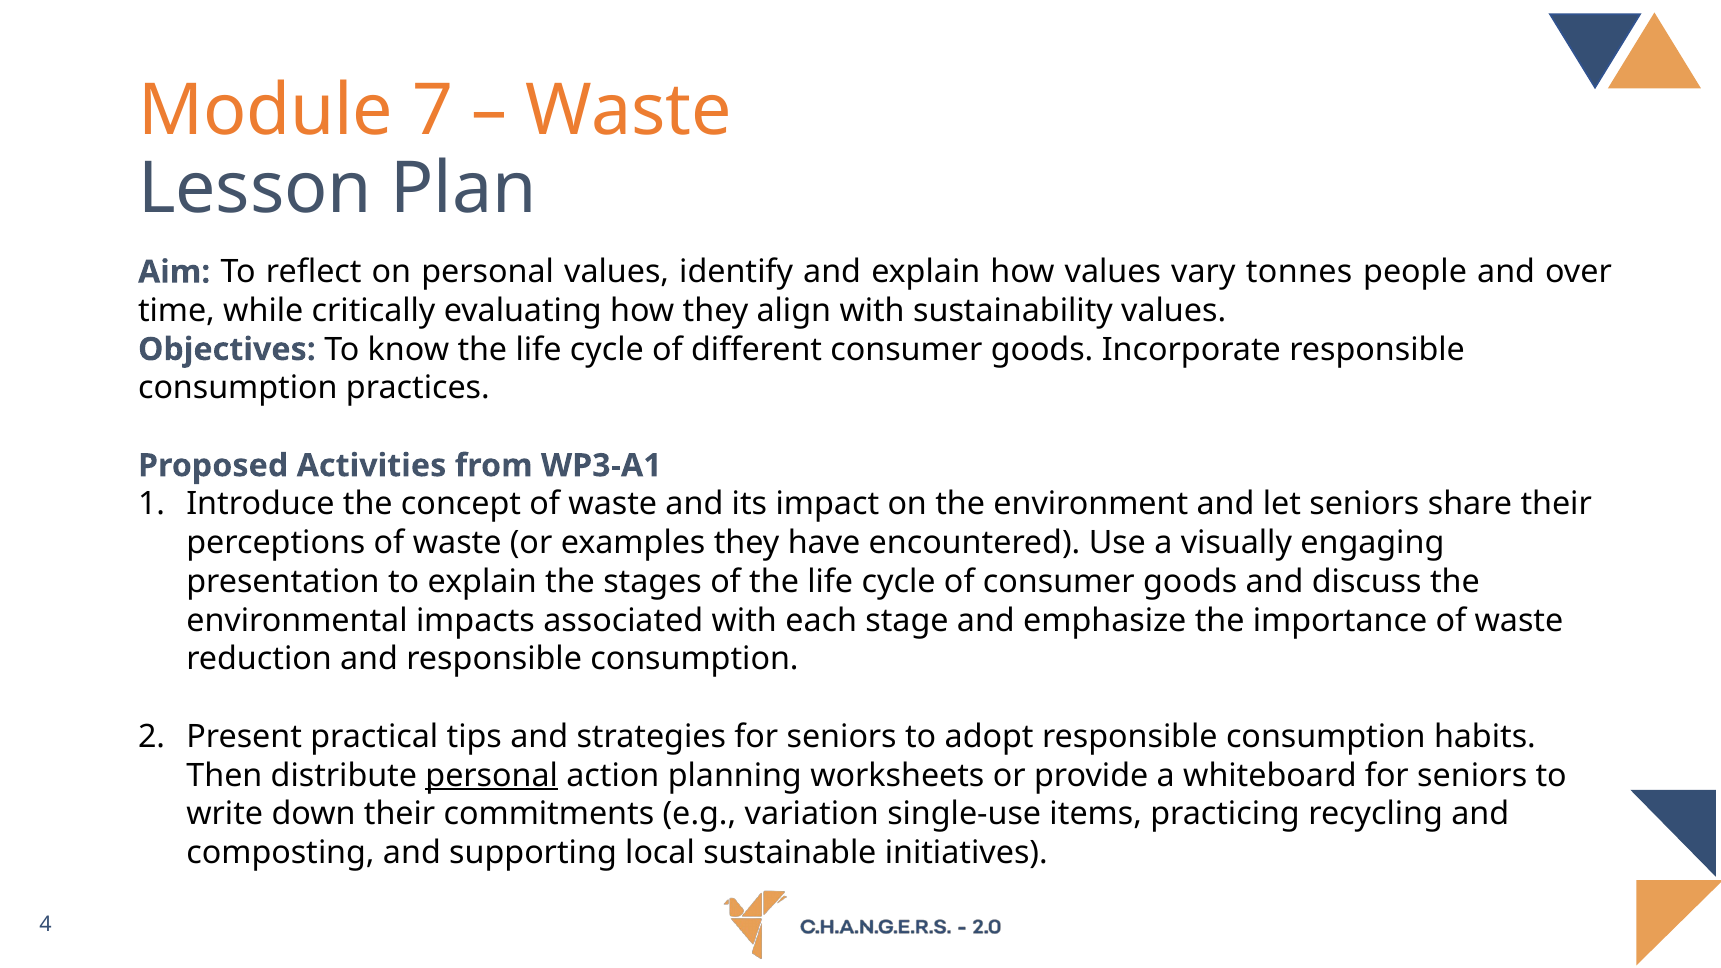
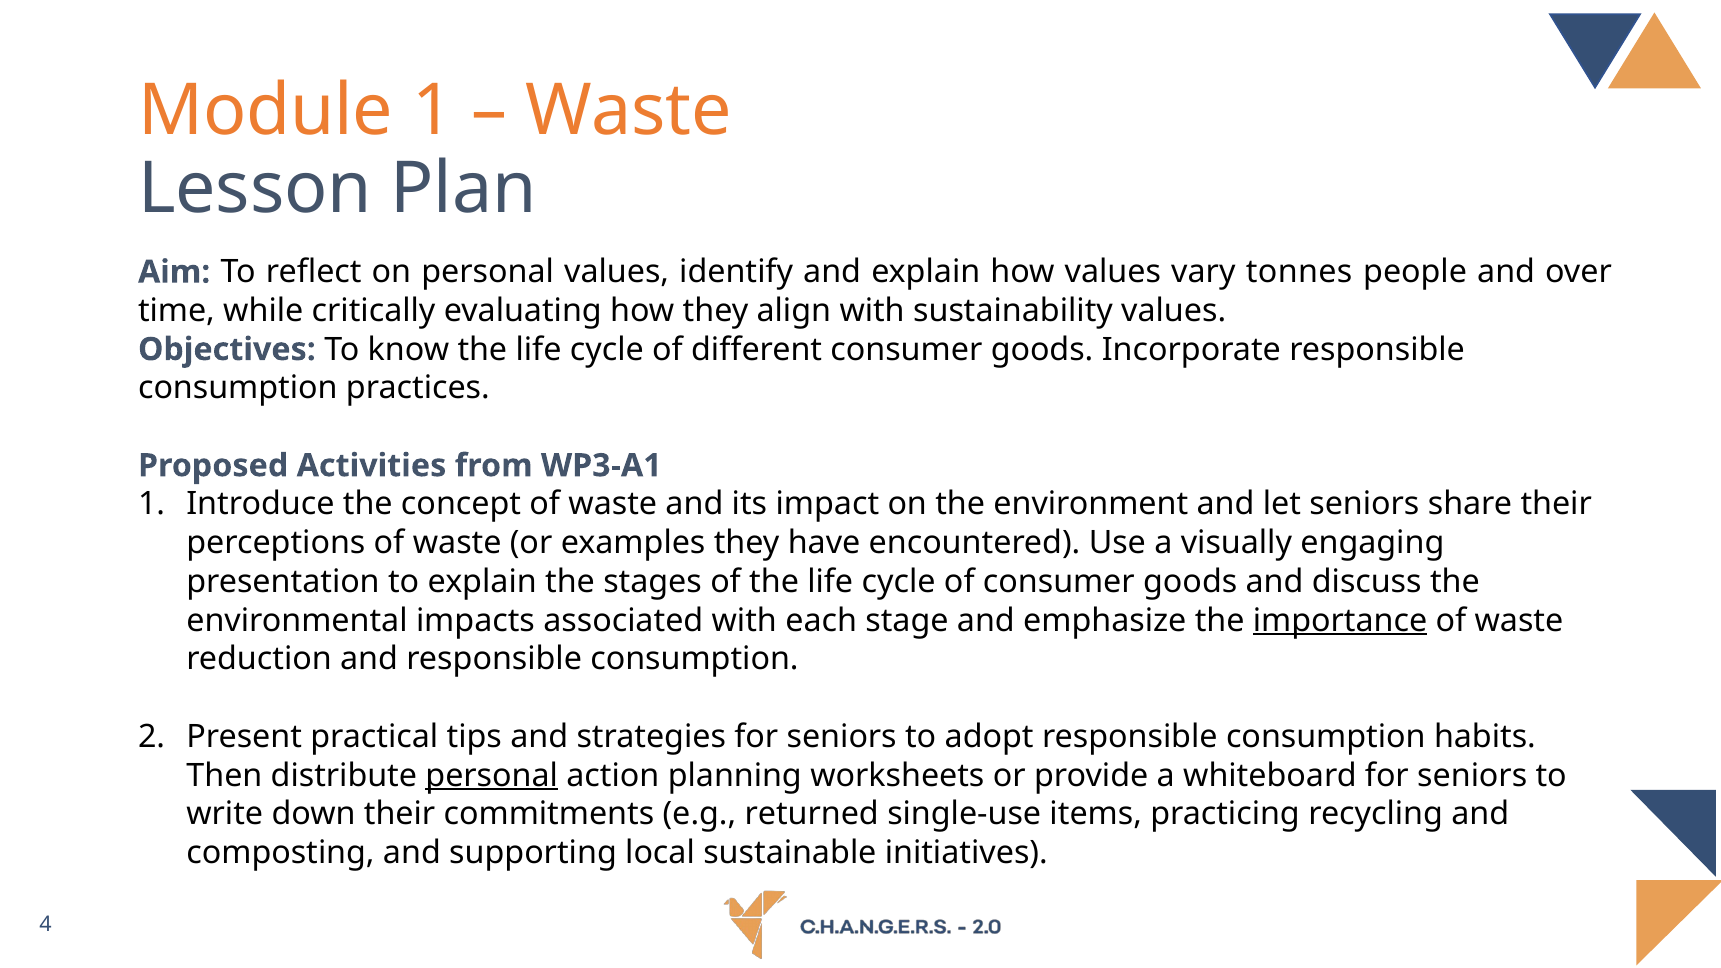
Module 7: 7 -> 1
importance underline: none -> present
variation: variation -> returned
